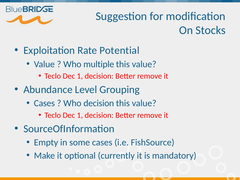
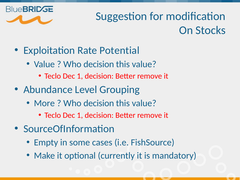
multiple at (99, 64): multiple -> decision
Cases at (44, 103): Cases -> More
